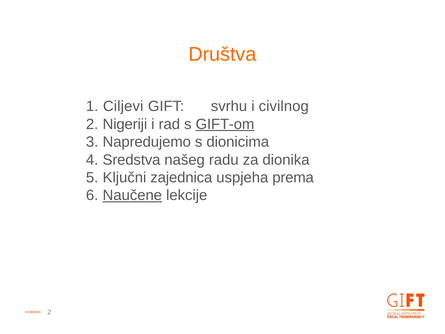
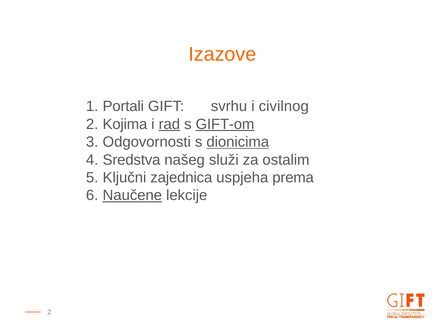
Društva: Društva -> Izazove
Ciljevi: Ciljevi -> Portali
Nigeriji: Nigeriji -> Kojima
rad underline: none -> present
Napredujemo: Napredujemo -> Odgovornosti
dionicima underline: none -> present
radu: radu -> služi
dionika: dionika -> ostalim
